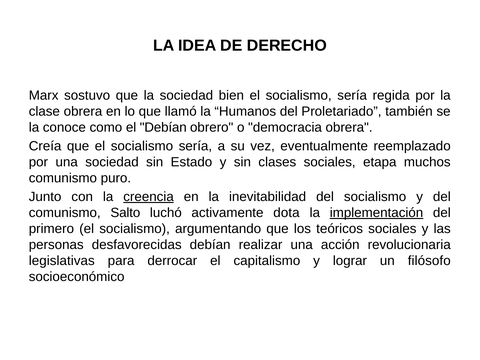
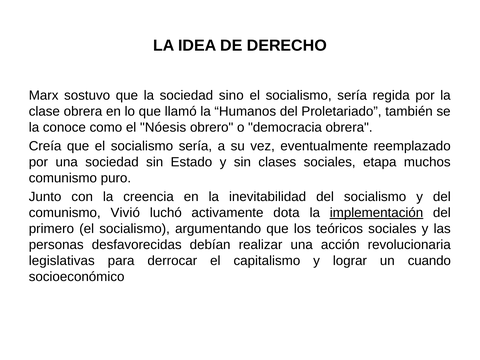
bien: bien -> sino
el Debían: Debían -> Nóesis
creencia underline: present -> none
Salto: Salto -> Vivió
filósofo: filósofo -> cuando
